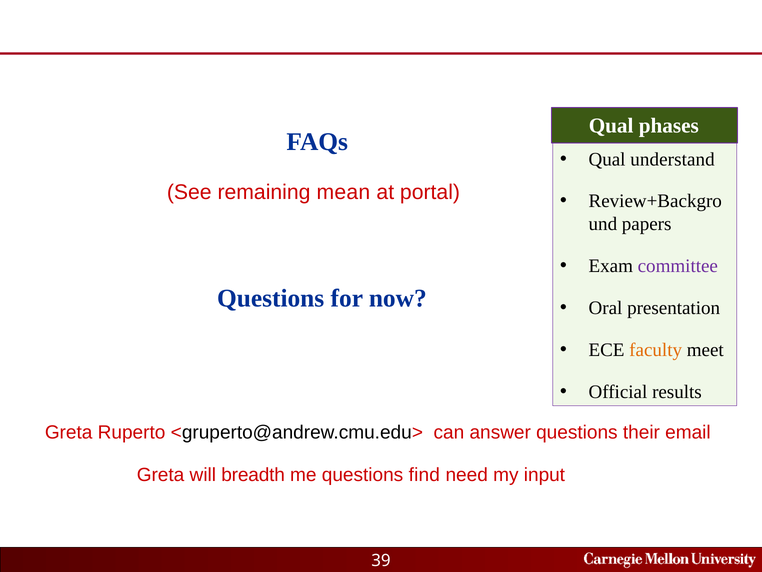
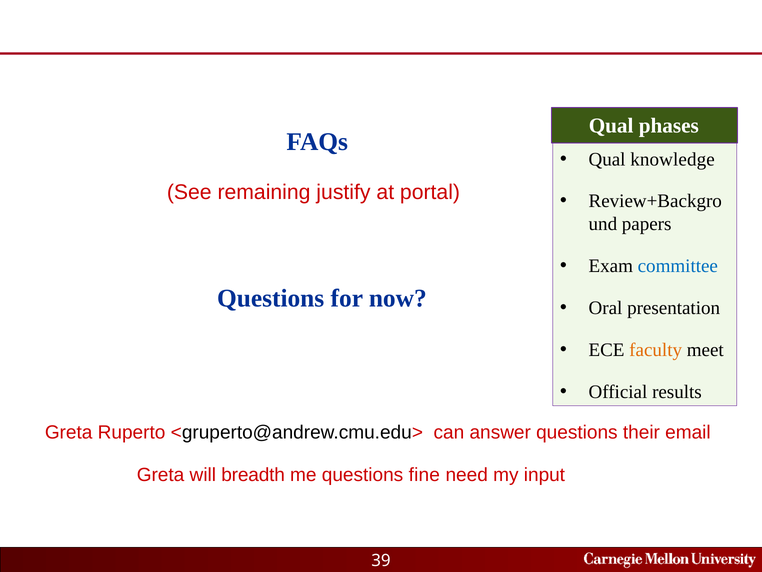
understand: understand -> knowledge
mean: mean -> justify
committee colour: purple -> blue
find: find -> fine
